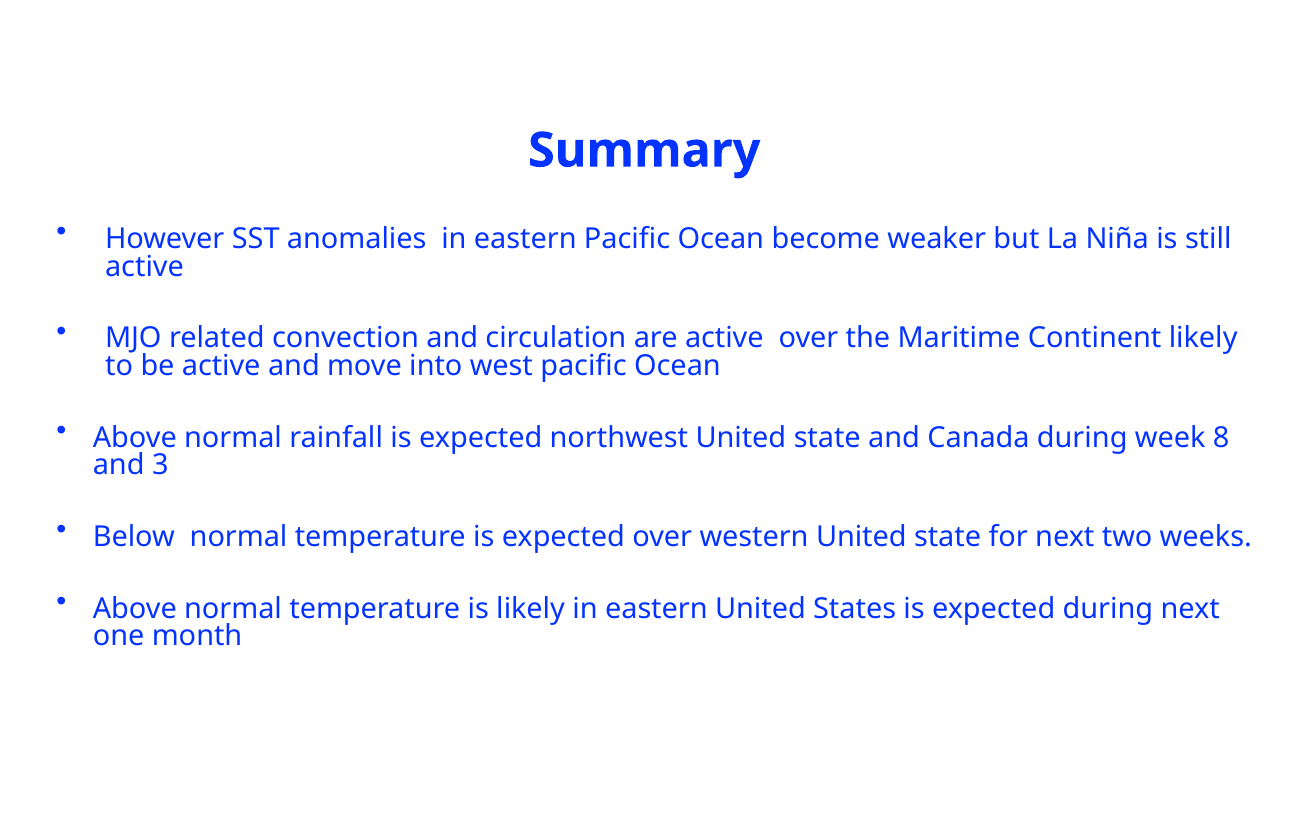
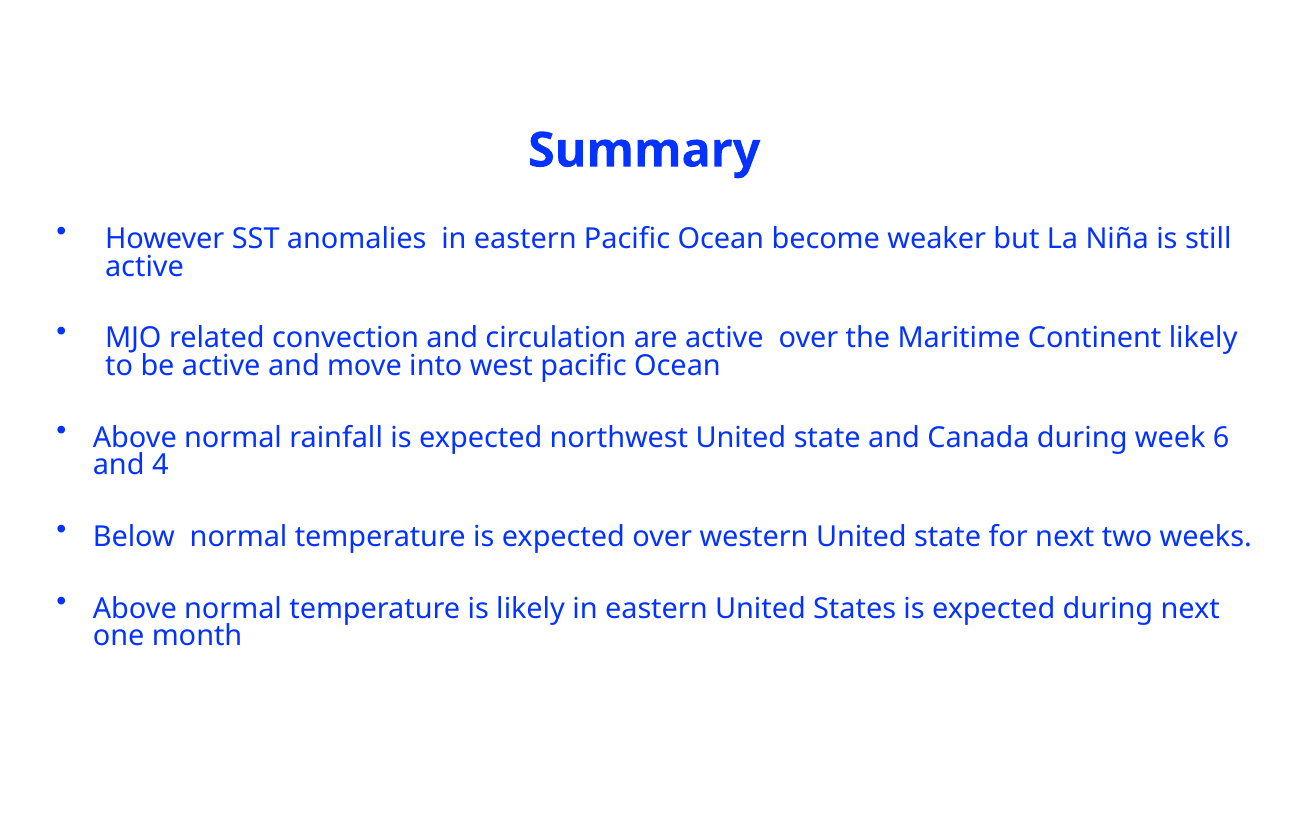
8: 8 -> 6
3: 3 -> 4
